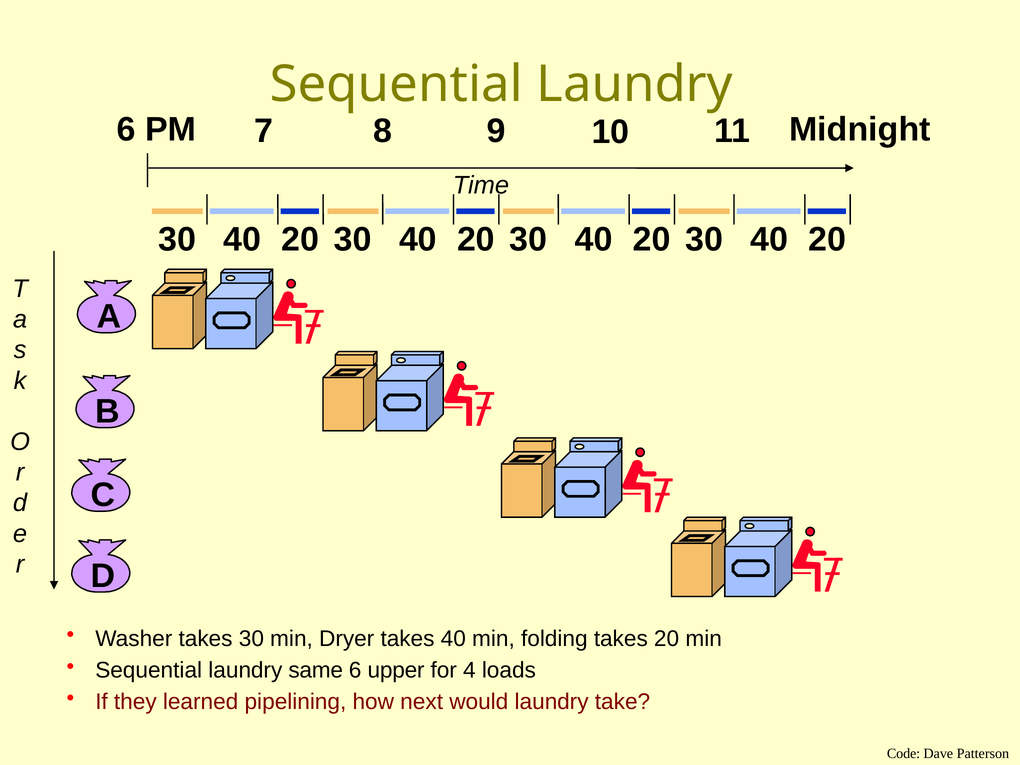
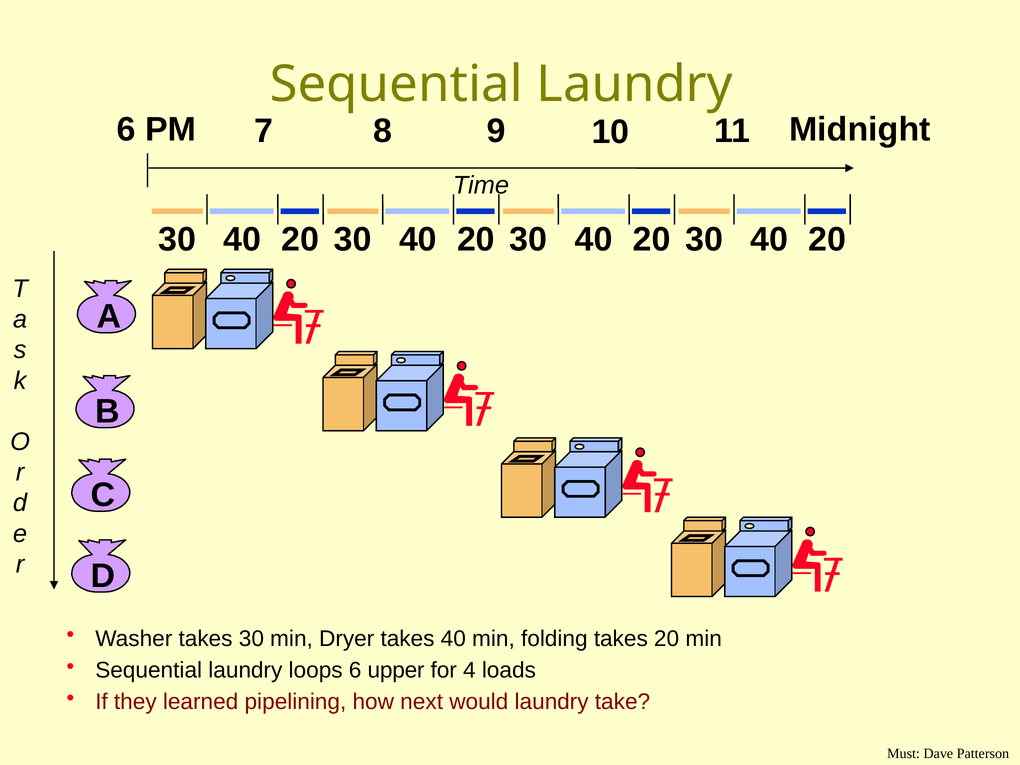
same: same -> loops
Code: Code -> Must
